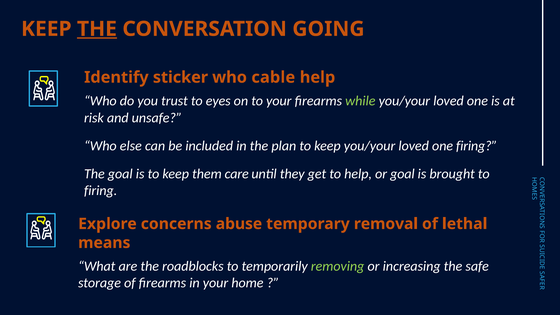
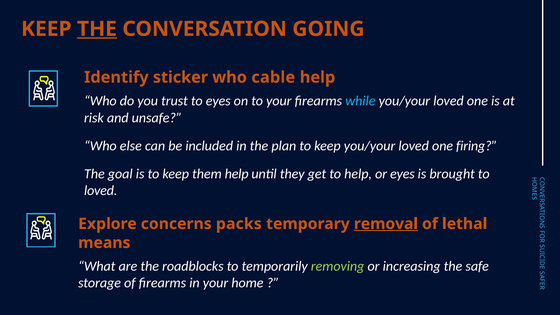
while colour: light green -> light blue
them care: care -> help
or goal: goal -> eyes
firing at (101, 191): firing -> loved
abuse: abuse -> packs
removal underline: none -> present
